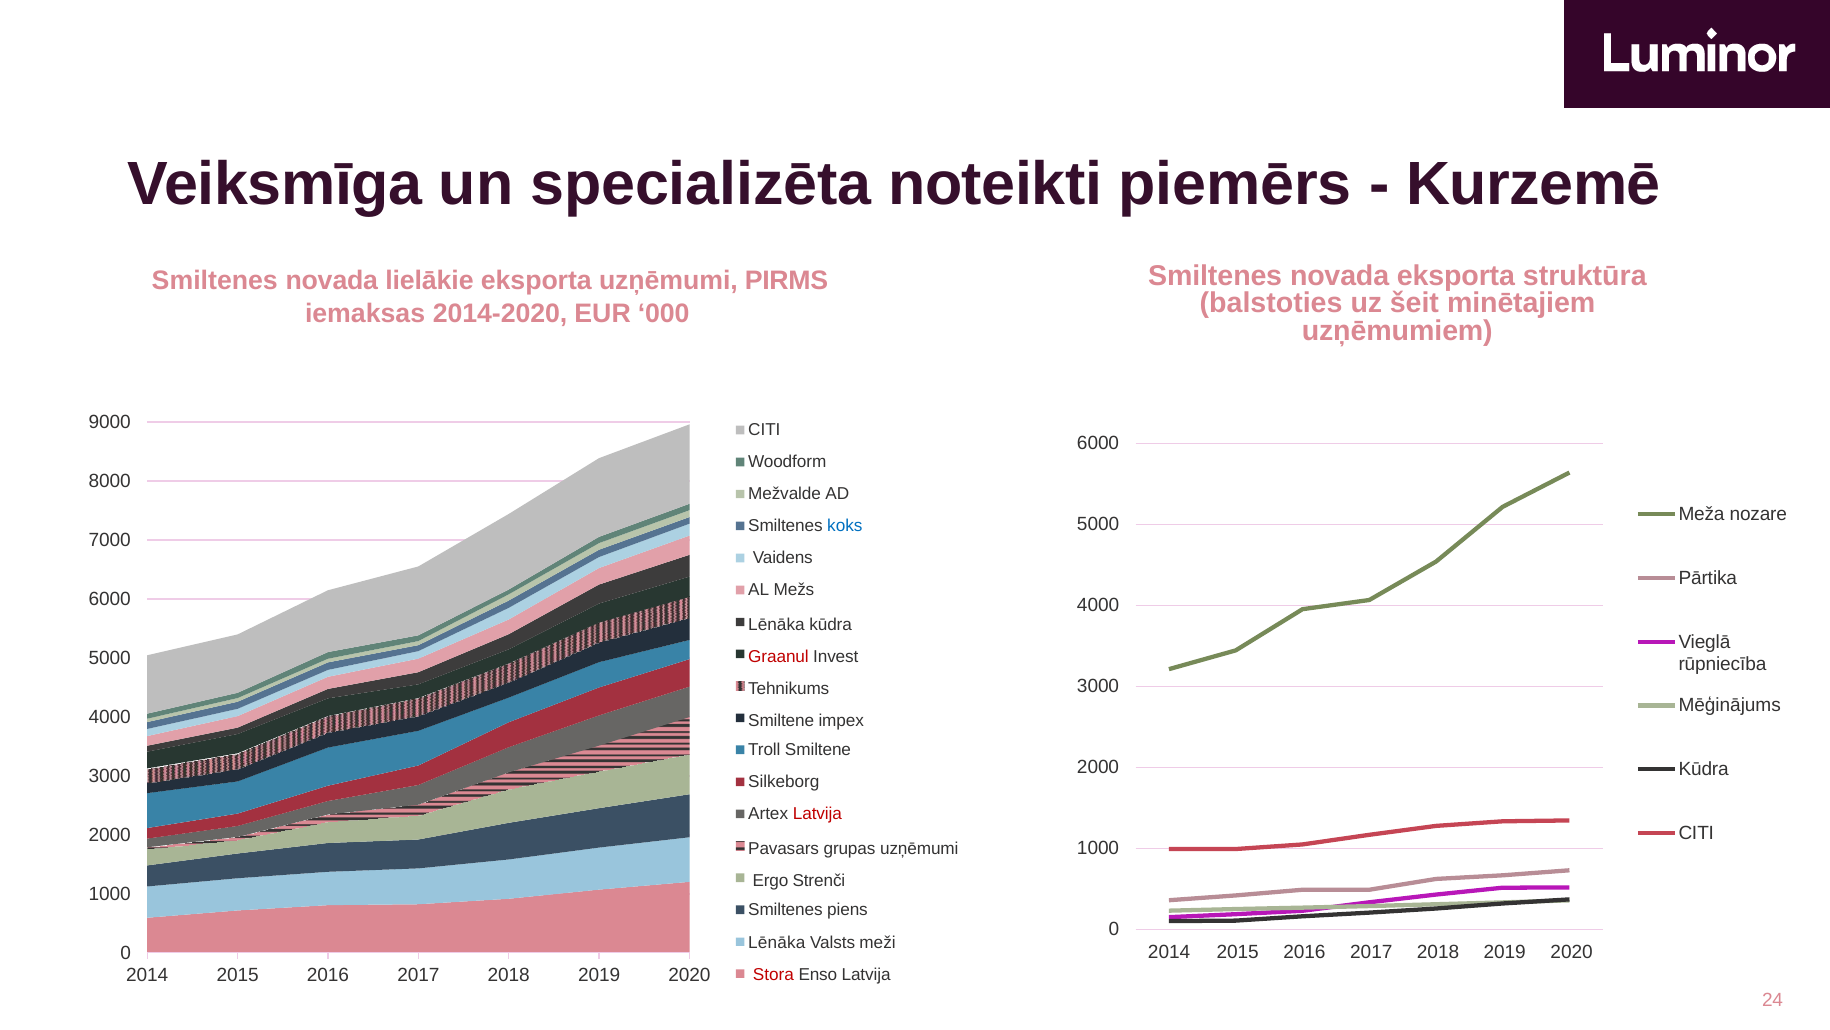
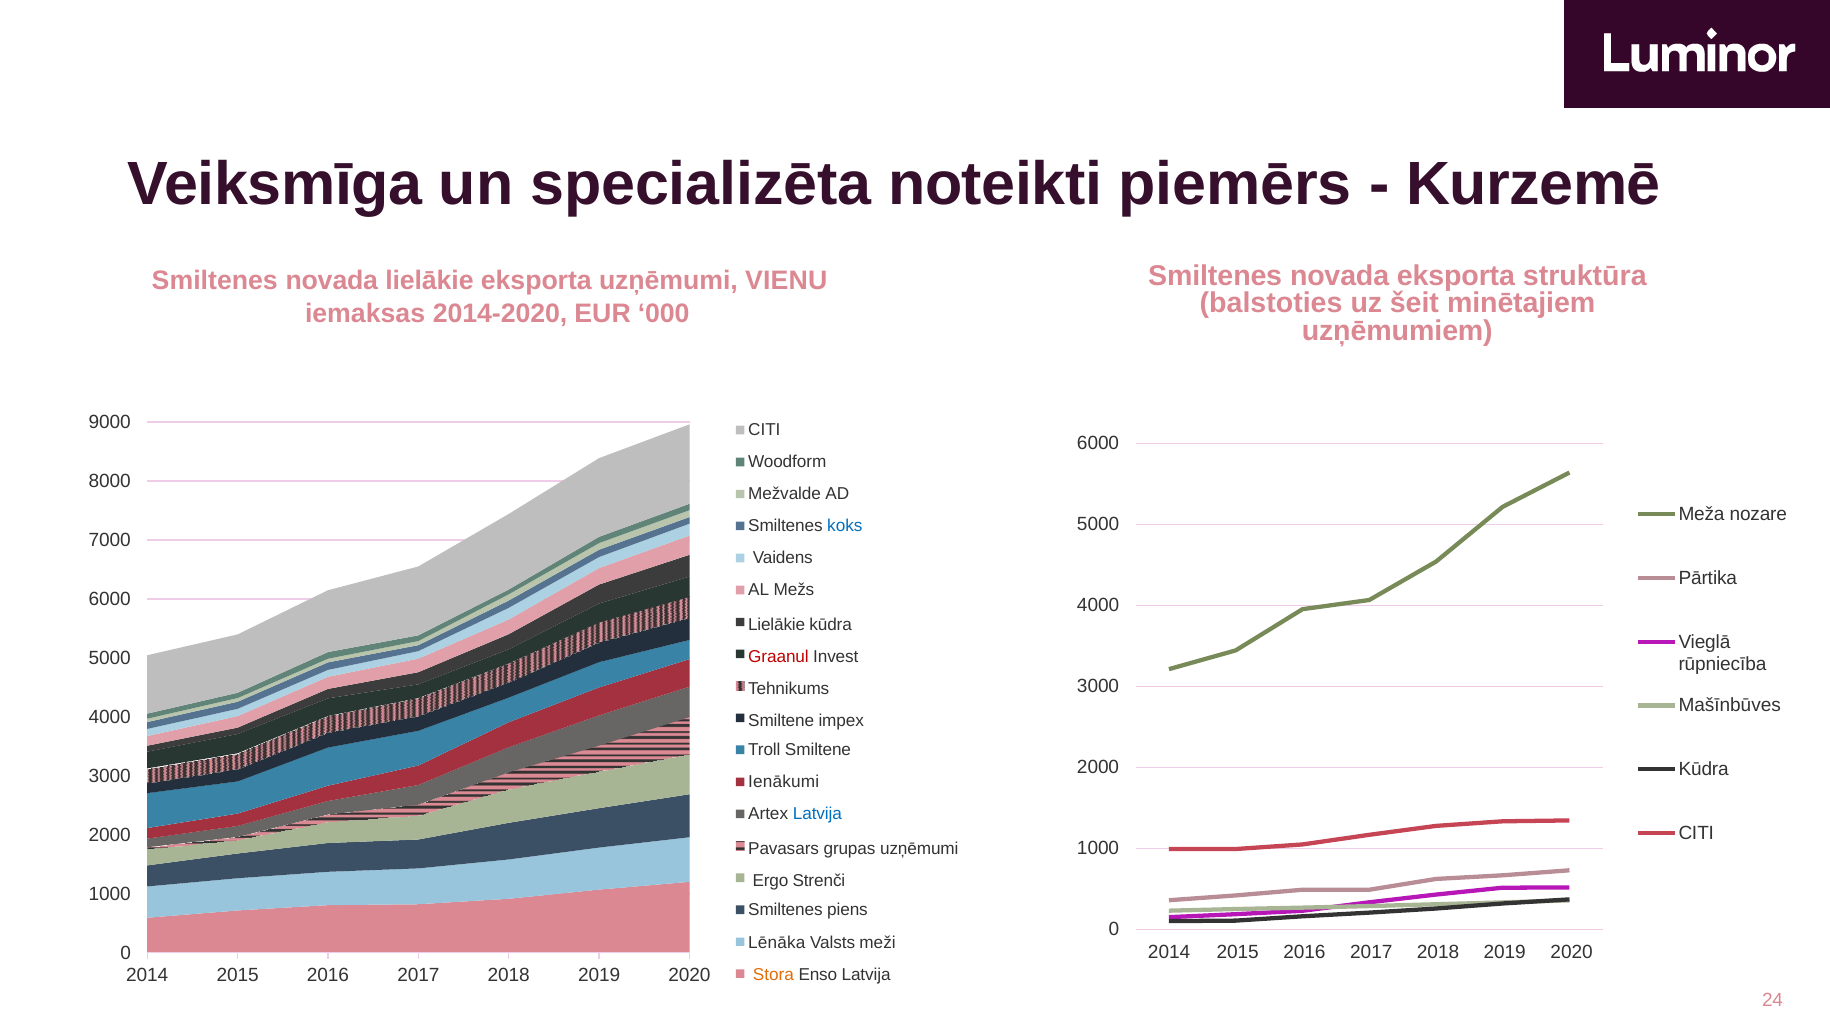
PIRMS: PIRMS -> VIENU
Lēnāka at (776, 625): Lēnāka -> Lielākie
Mēģinājums: Mēģinājums -> Mašīnbūves
Silkeborg: Silkeborg -> Ienākumi
Latvija at (817, 814) colour: red -> blue
Stora colour: red -> orange
